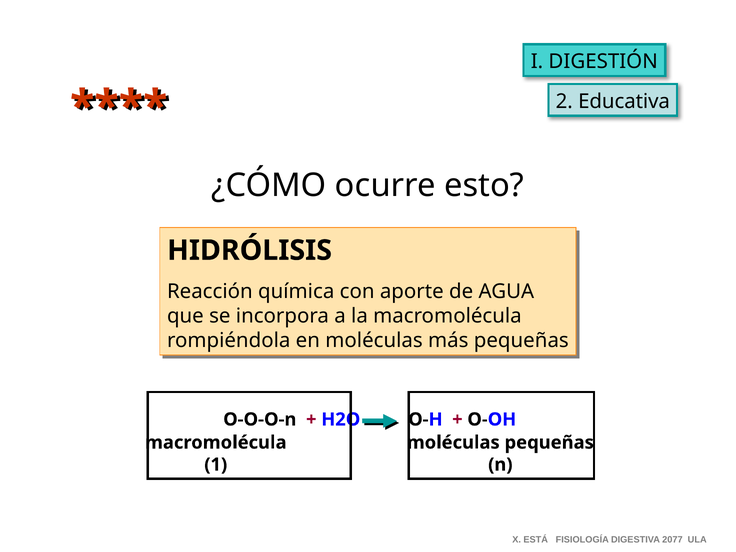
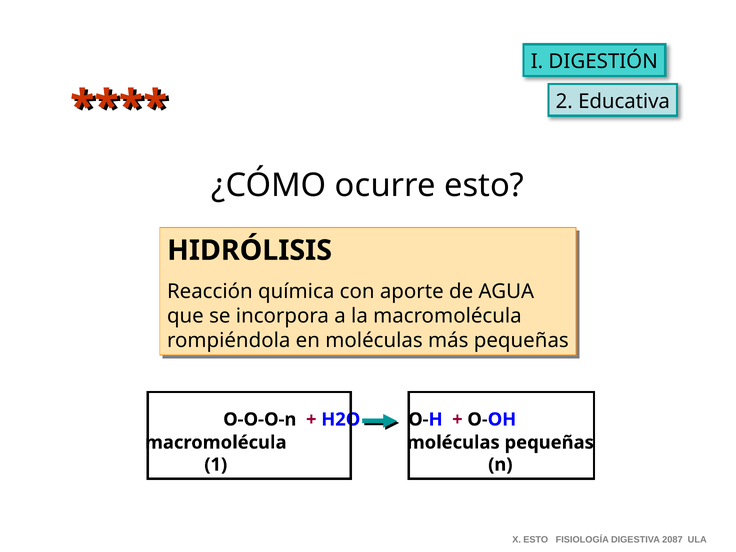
X ESTÁ: ESTÁ -> ESTO
2077: 2077 -> 2087
